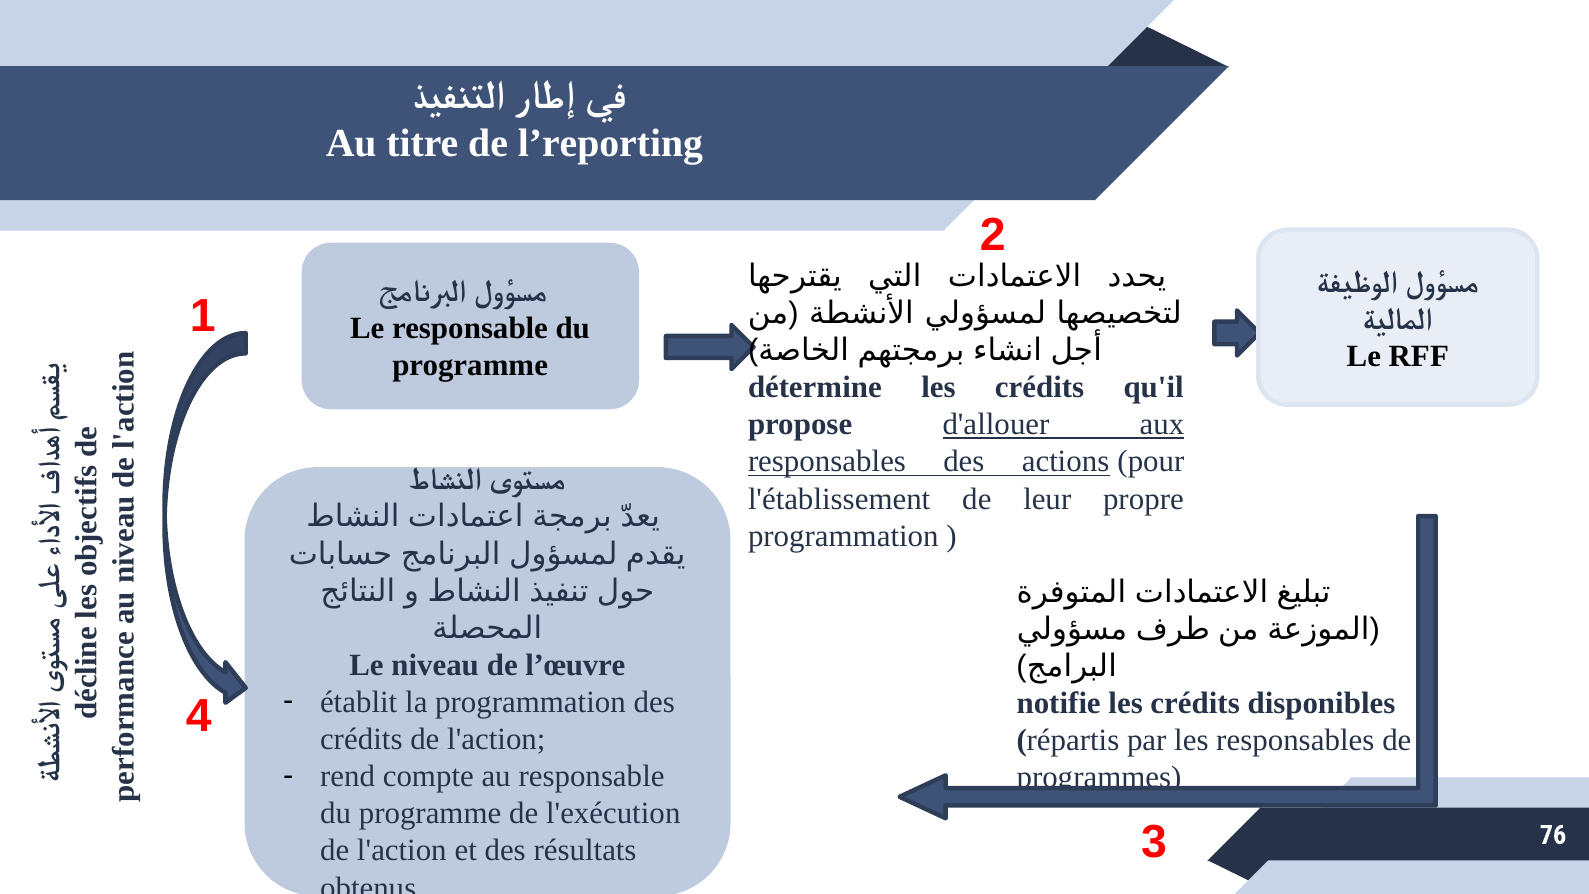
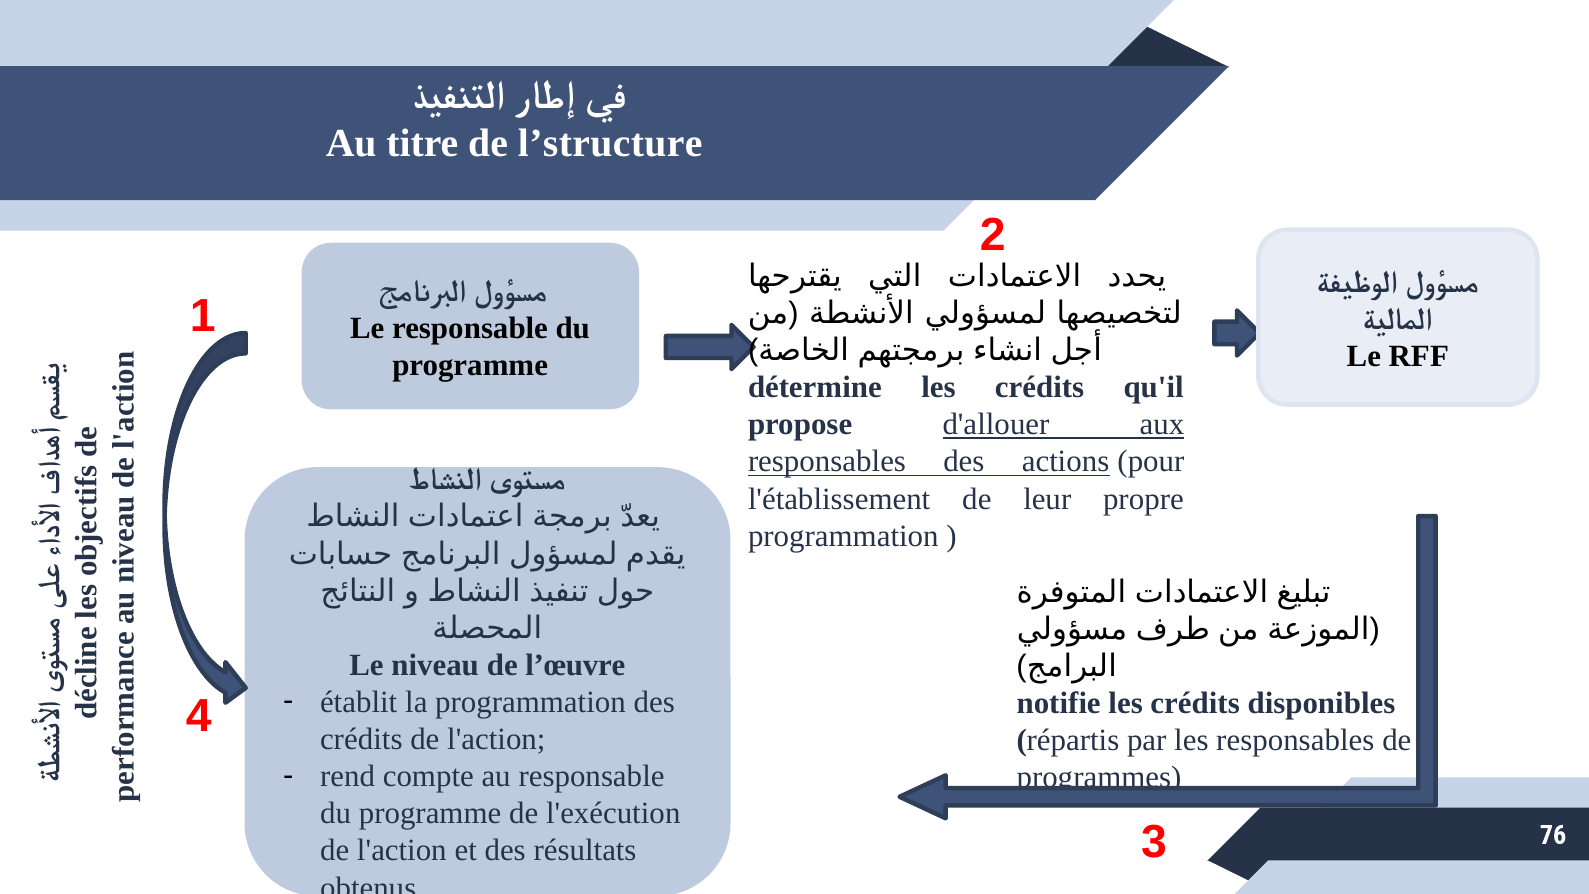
l’reporting: l’reporting -> l’structure
